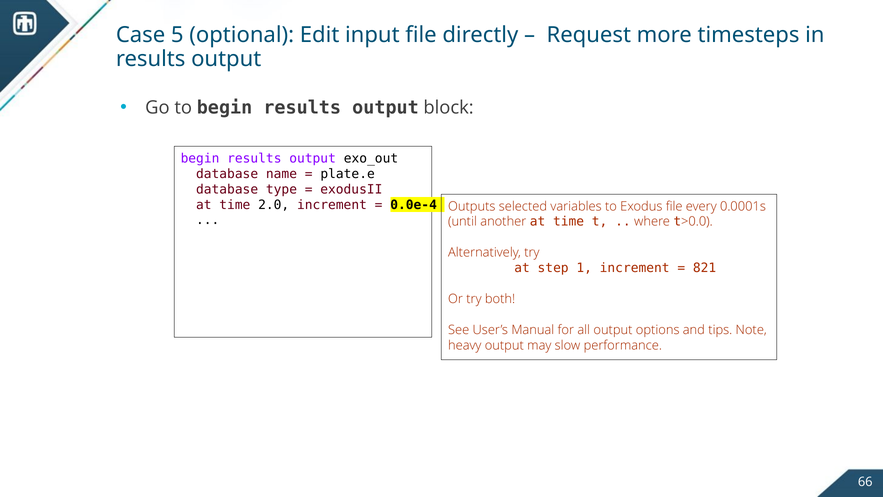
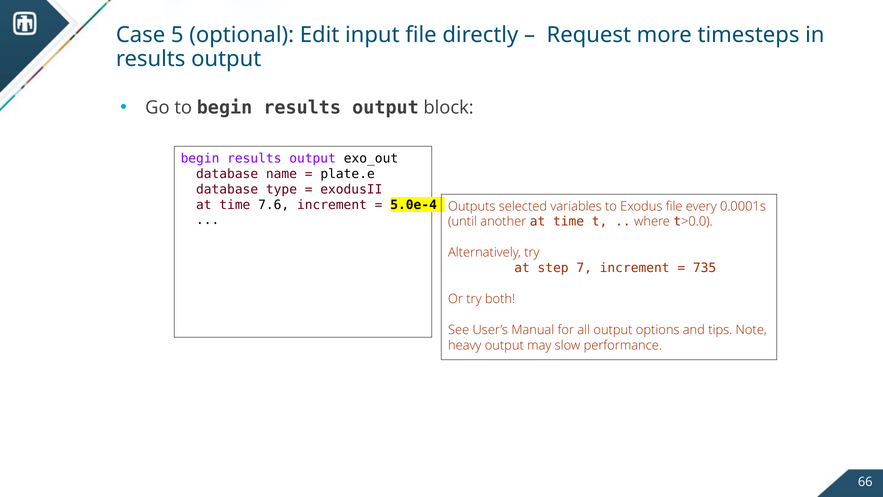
2.0: 2.0 -> 7.6
0.0e-4: 0.0e-4 -> 5.0e-4
1: 1 -> 7
821: 821 -> 735
